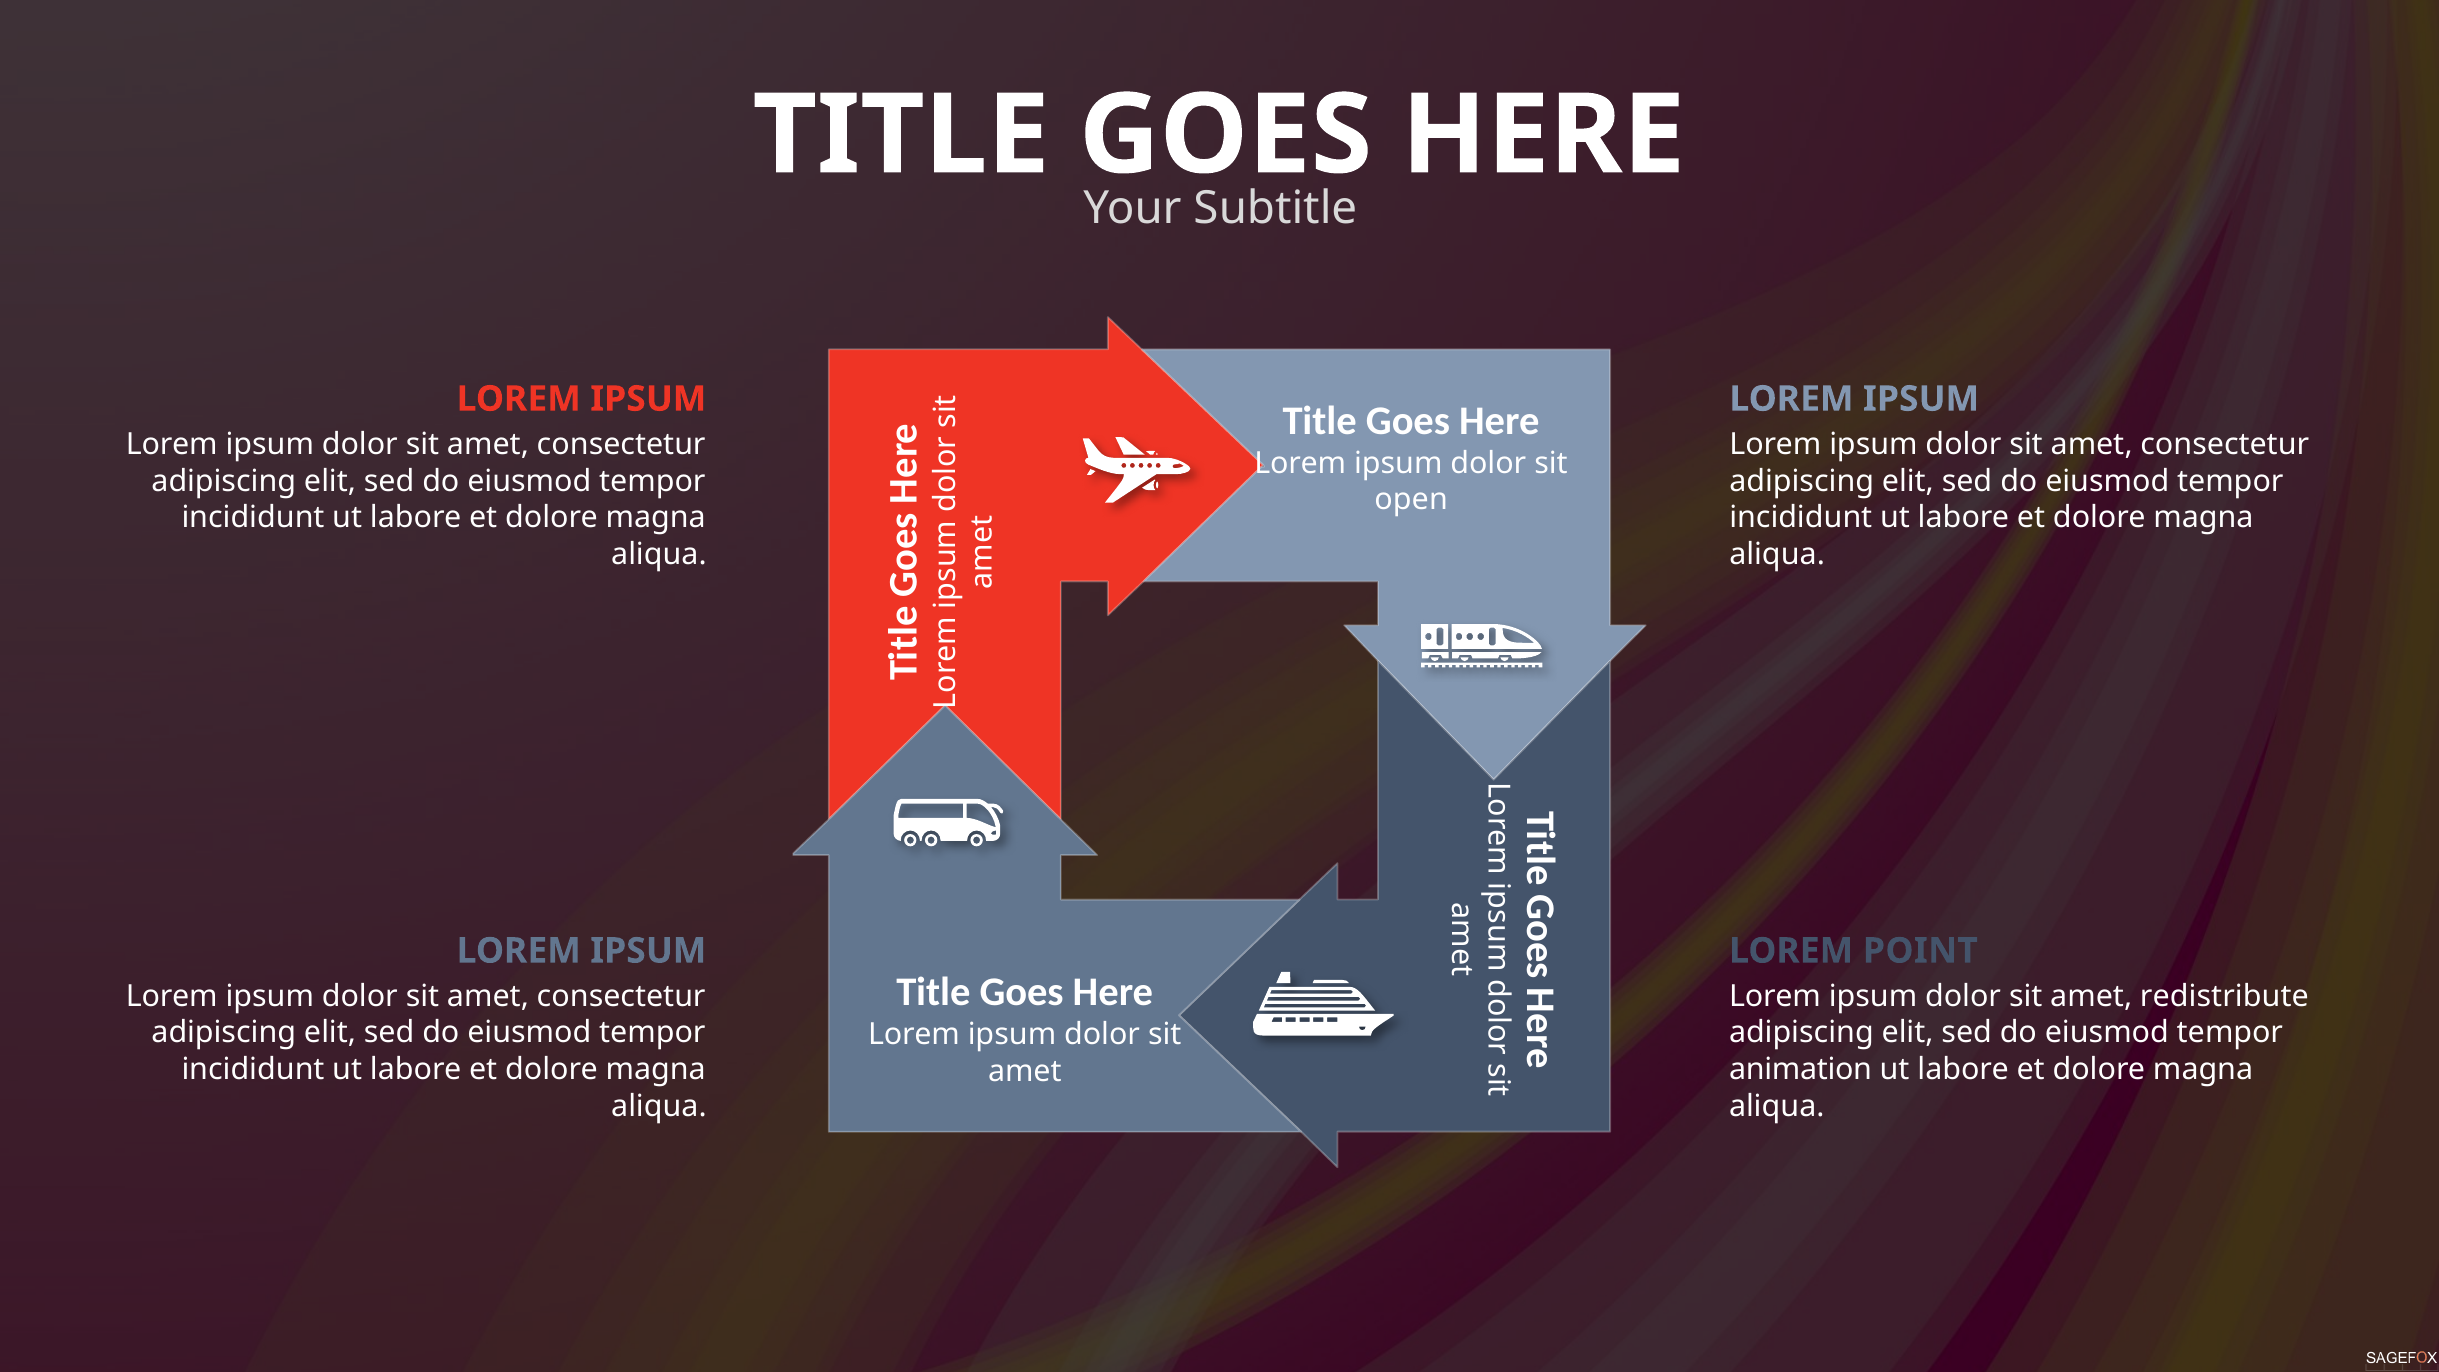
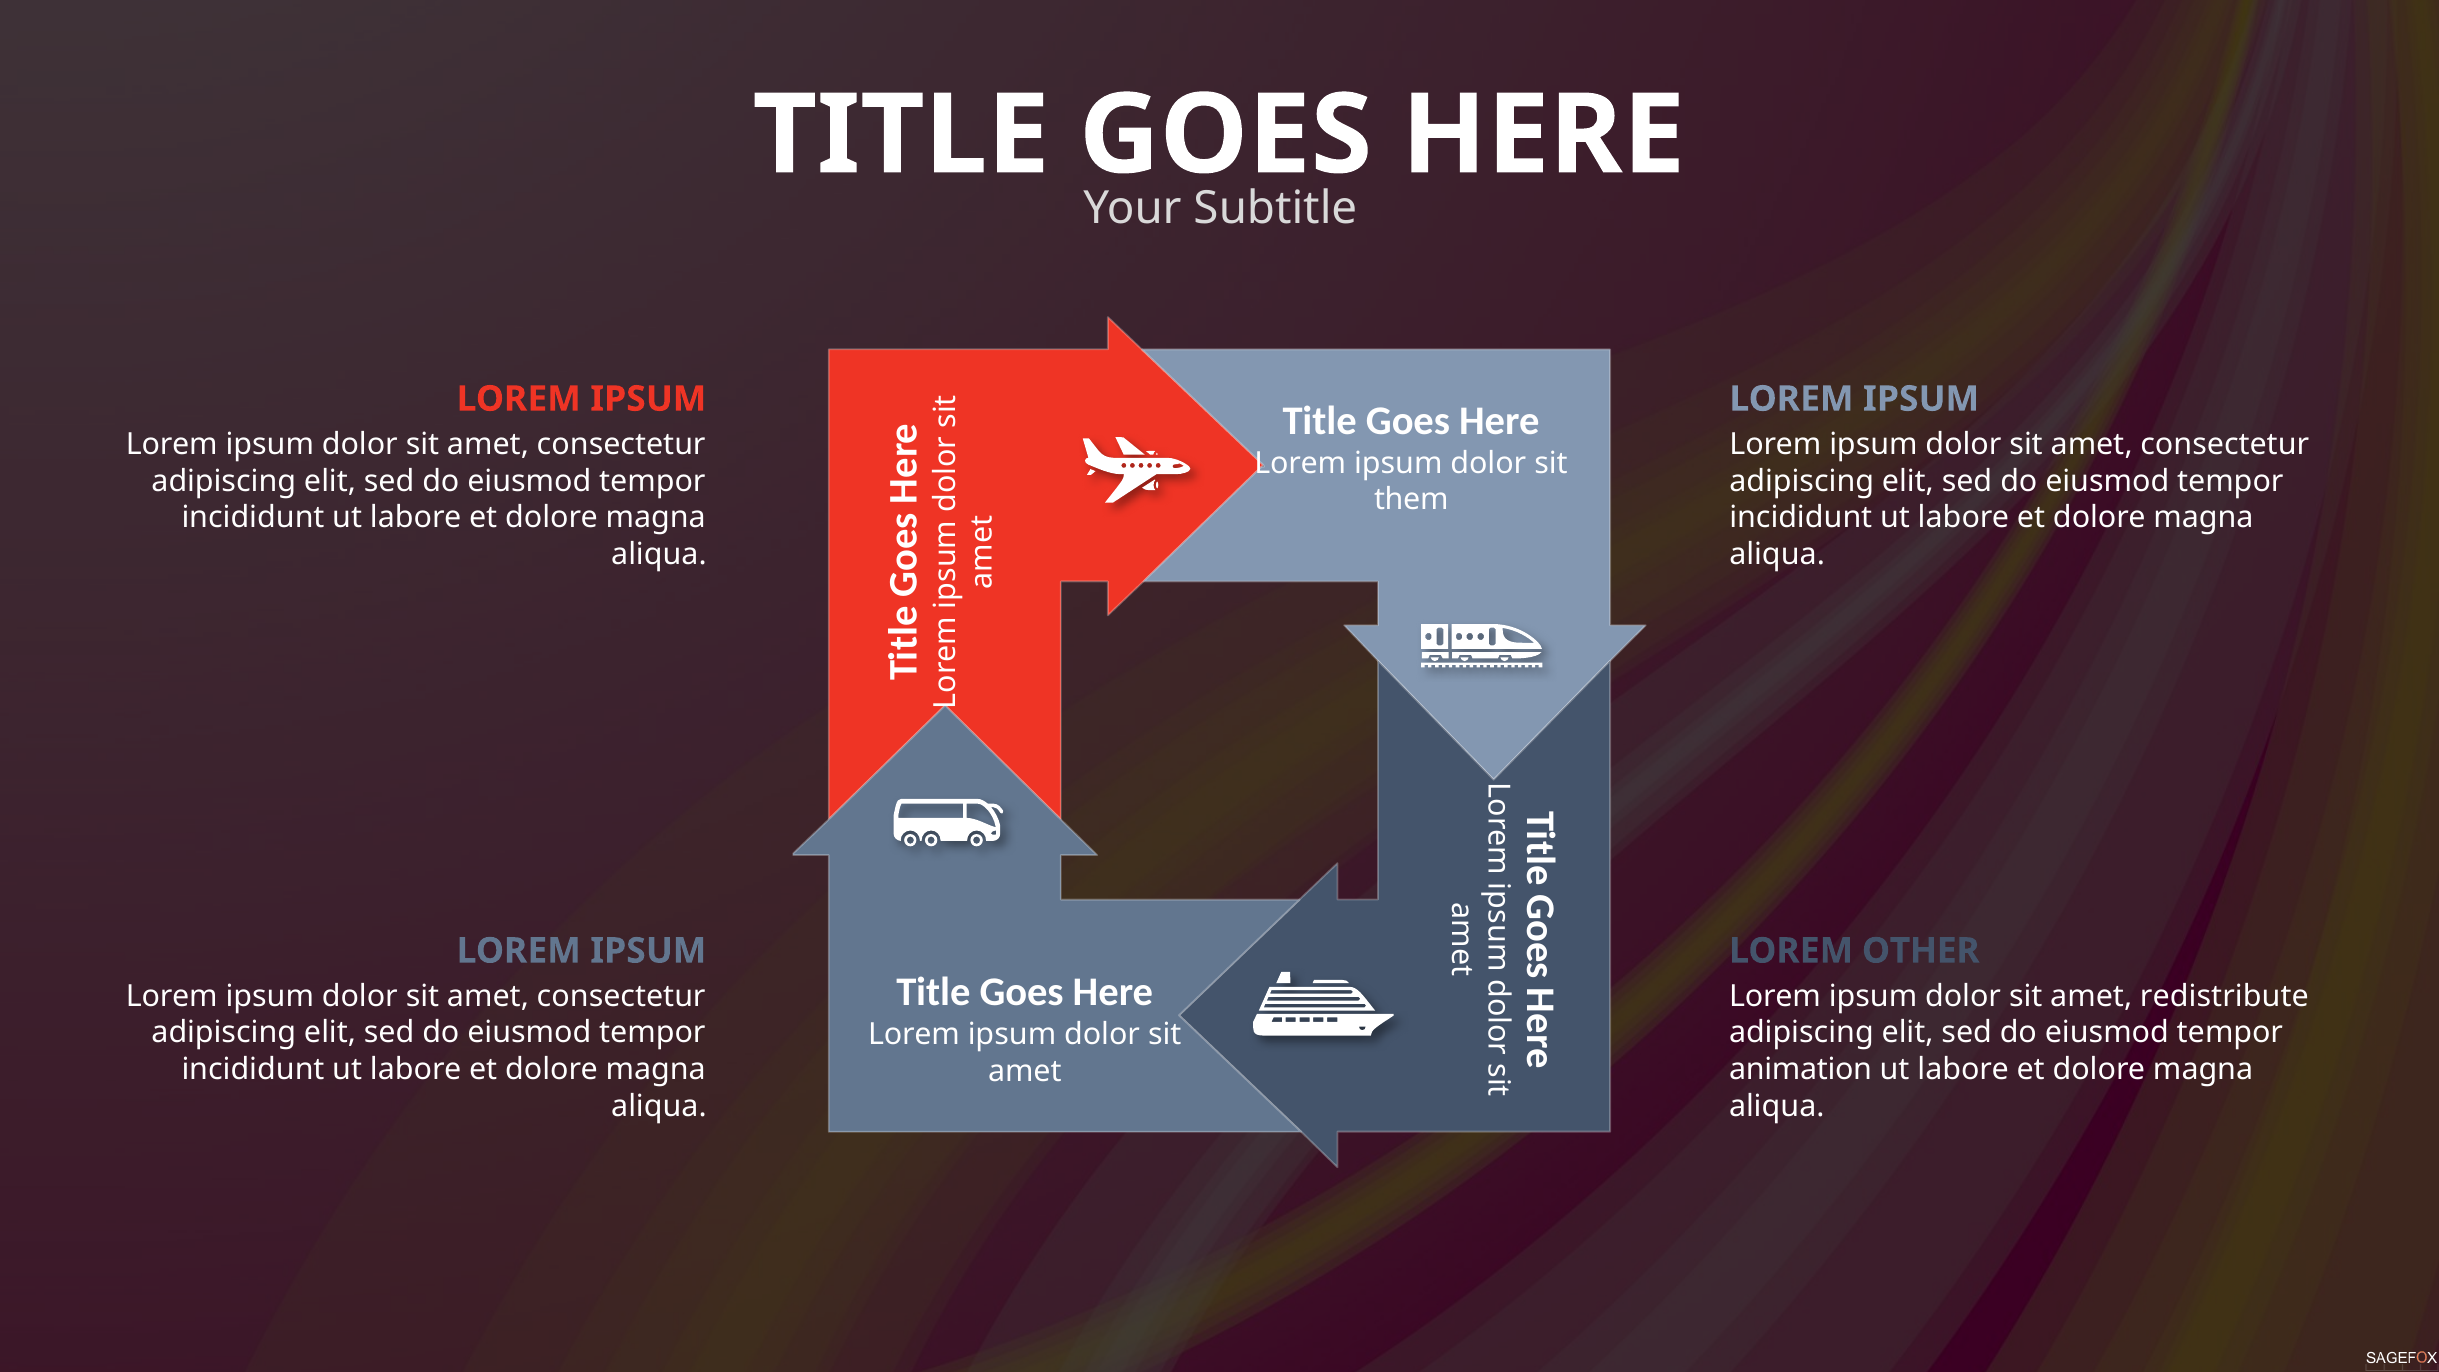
open: open -> them
POINT: POINT -> OTHER
